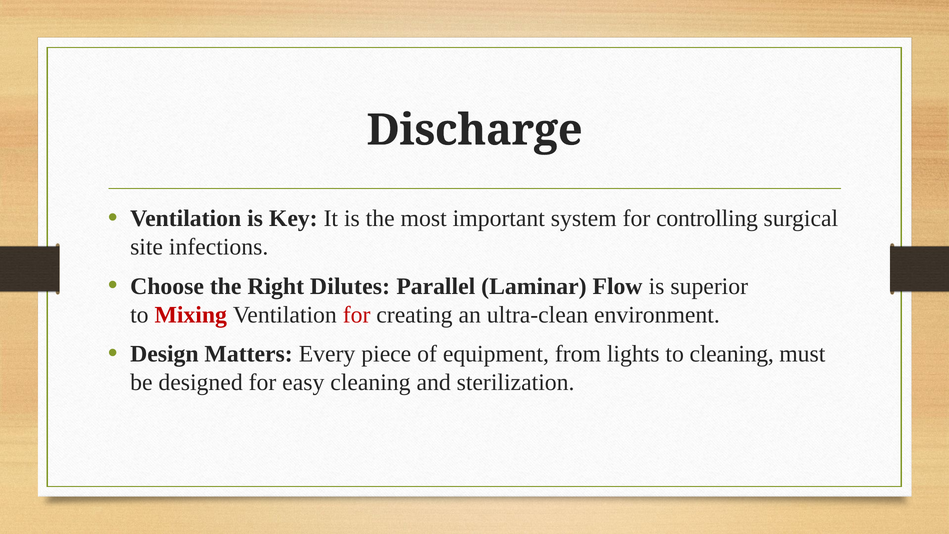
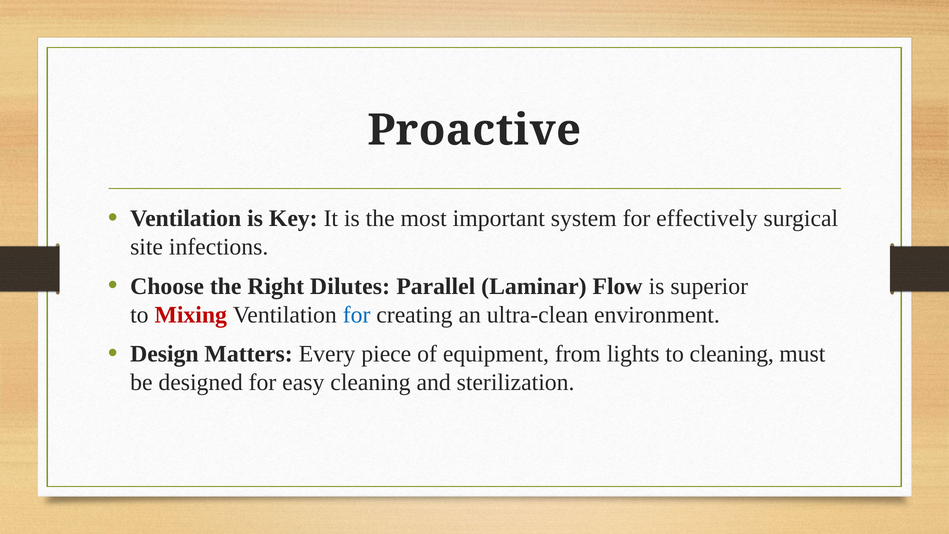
Discharge: Discharge -> Proactive
controlling: controlling -> effectively
for at (357, 315) colour: red -> blue
